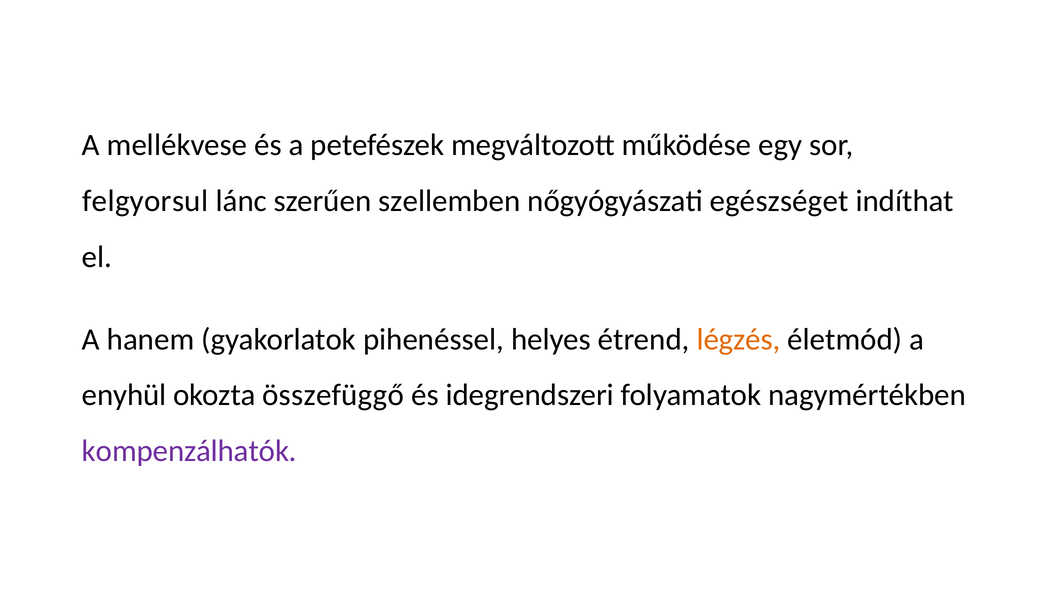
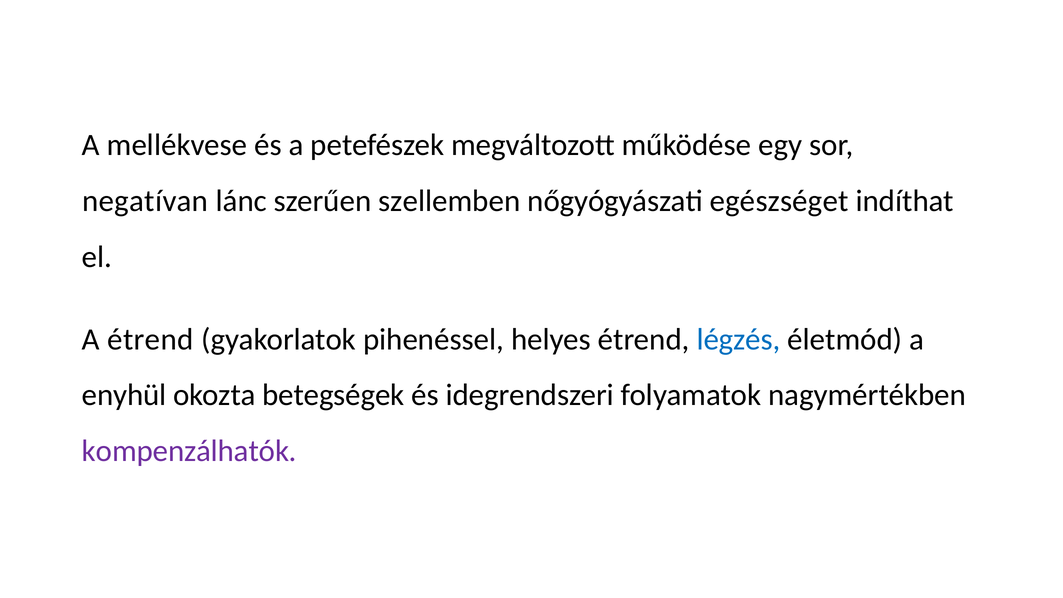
felgyorsul: felgyorsul -> negatívan
A hanem: hanem -> étrend
légzés colour: orange -> blue
összefüggő: összefüggő -> betegségek
